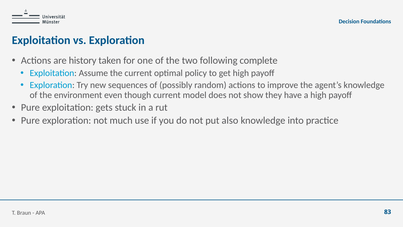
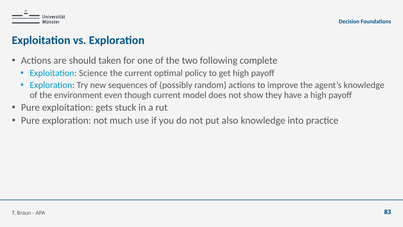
history: history -> should
Assume: Assume -> Science
